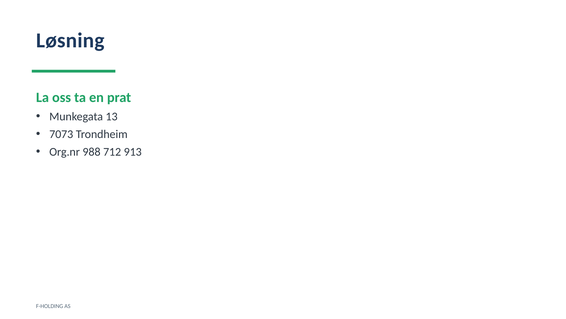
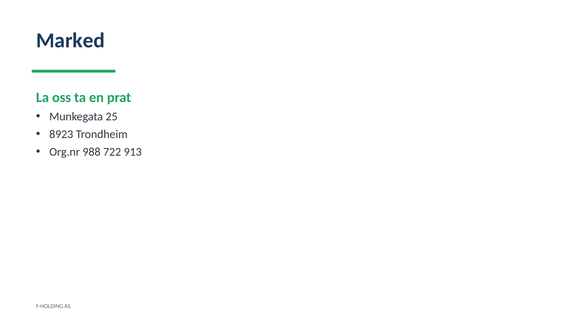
Løsning: Løsning -> Marked
13: 13 -> 25
7073: 7073 -> 8923
712: 712 -> 722
